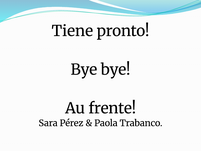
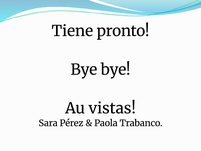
frente: frente -> vistas
